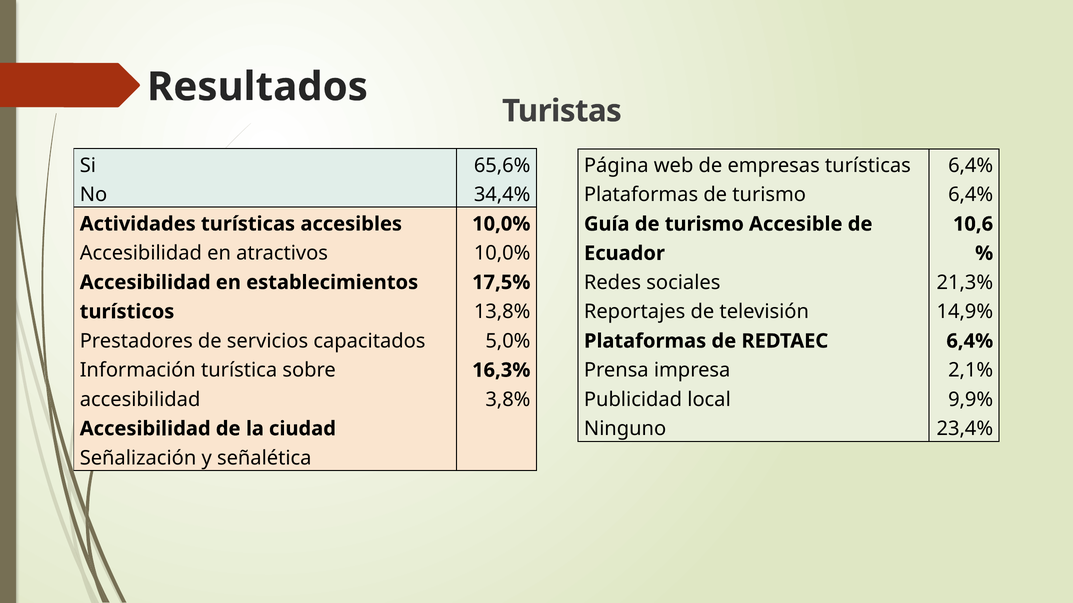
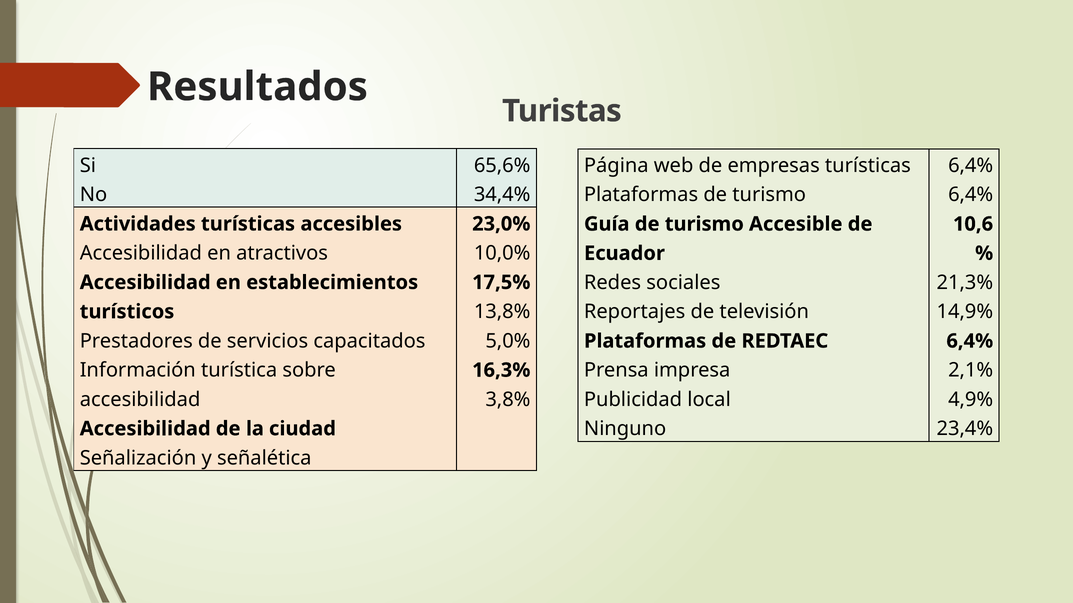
10,0% at (501, 224): 10,0% -> 23,0%
9,9%: 9,9% -> 4,9%
